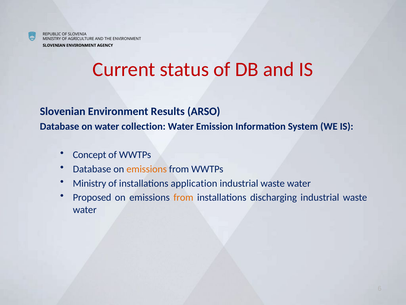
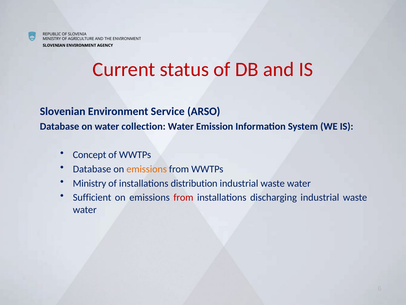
Results: Results -> Service
application: application -> distribution
Proposed: Proposed -> Sufficient
from at (183, 197) colour: orange -> red
